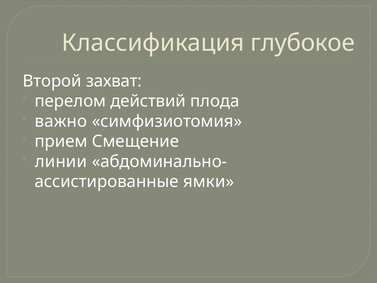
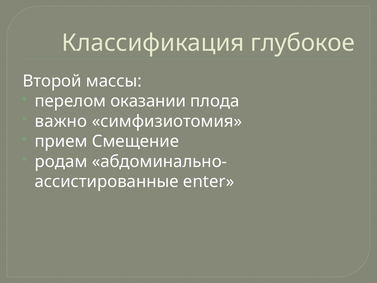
захват: захват -> массы
действий: действий -> оказании
линии: линии -> родам
ямки: ямки -> enter
